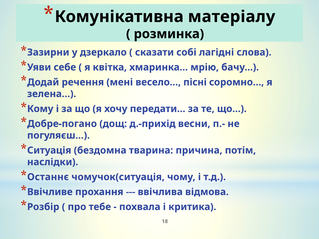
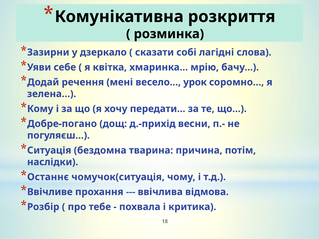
матеріалу: матеріалу -> розкриття
пісні: пісні -> урок
